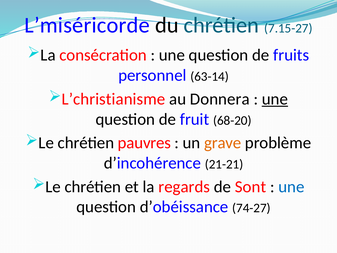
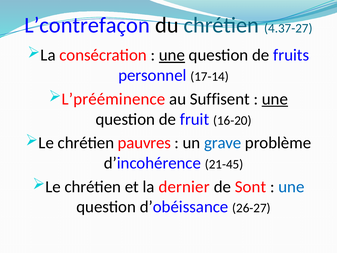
L’miséricorde: L’miséricorde -> L’contrefaçon
7.15-27: 7.15-27 -> 4.37-27
une at (172, 55) underline: none -> present
63-14: 63-14 -> 17-14
L’christianisme: L’christianisme -> L’prééminence
Donnera: Donnera -> Suffisent
68-20: 68-20 -> 16-20
grave colour: orange -> blue
21-21: 21-21 -> 21-45
regards: regards -> dernier
74-27: 74-27 -> 26-27
